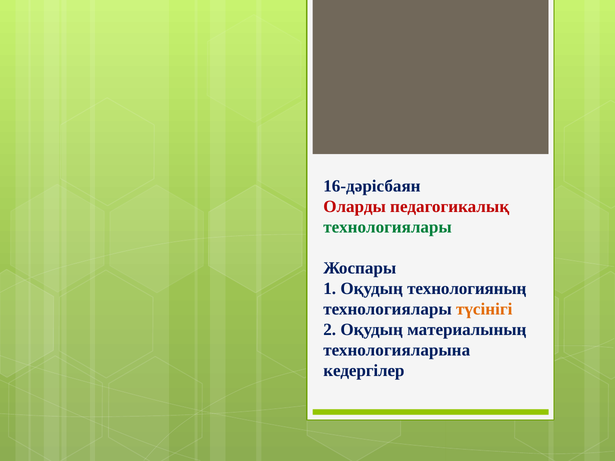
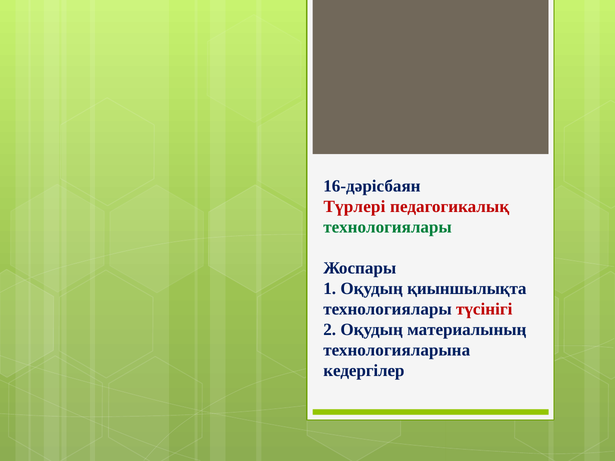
Оларды: Оларды -> Түрлері
технологияның: технологияның -> қиыншылықта
түсінігі colour: orange -> red
